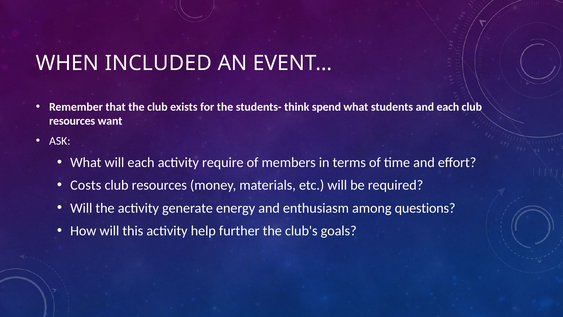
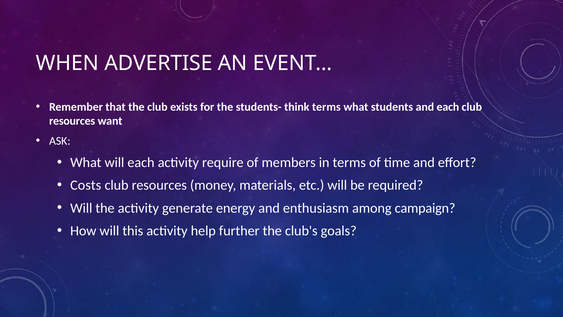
INCLUDED: INCLUDED -> ADVERTISE
think spend: spend -> terms
questions: questions -> campaign
